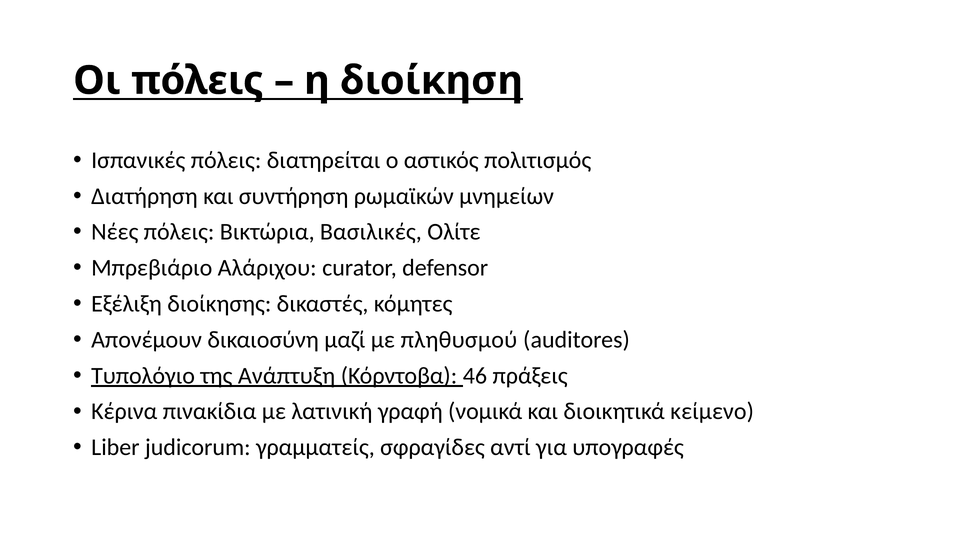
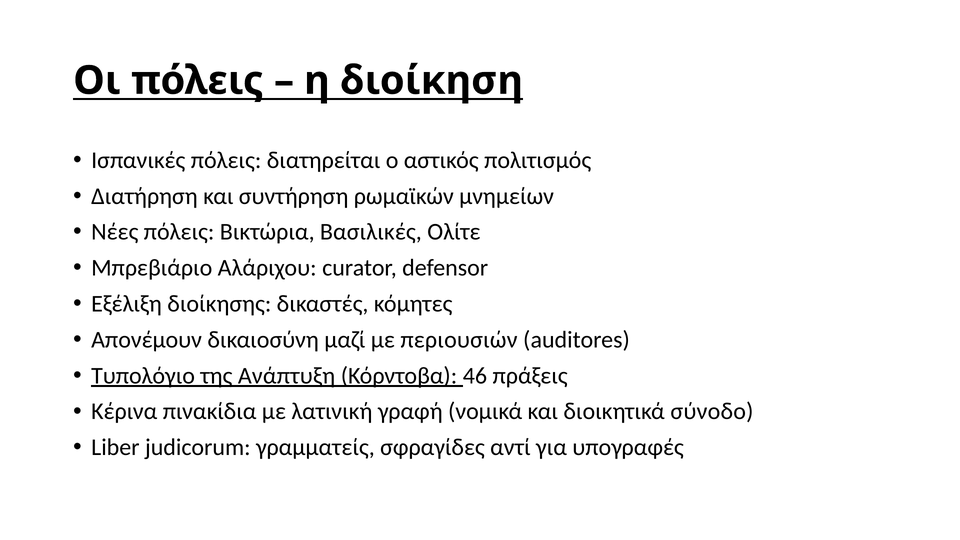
πληθυσμού: πληθυσμού -> περιουσιών
κείμενο: κείμενο -> σύνοδο
